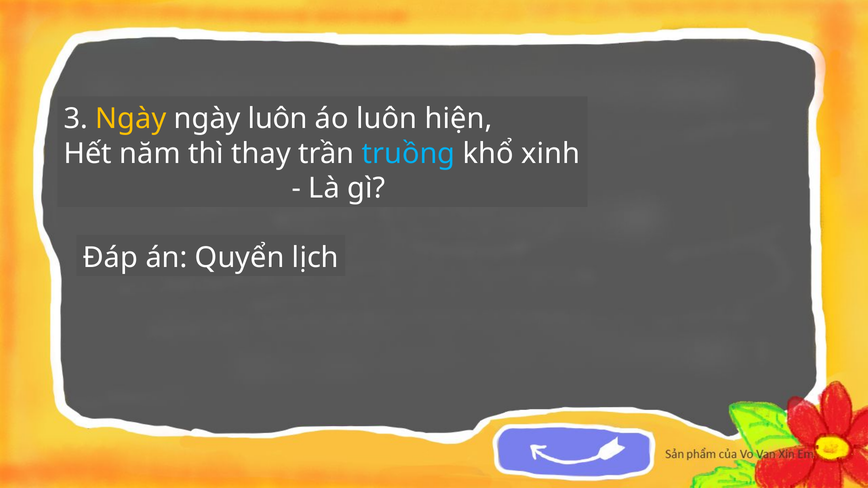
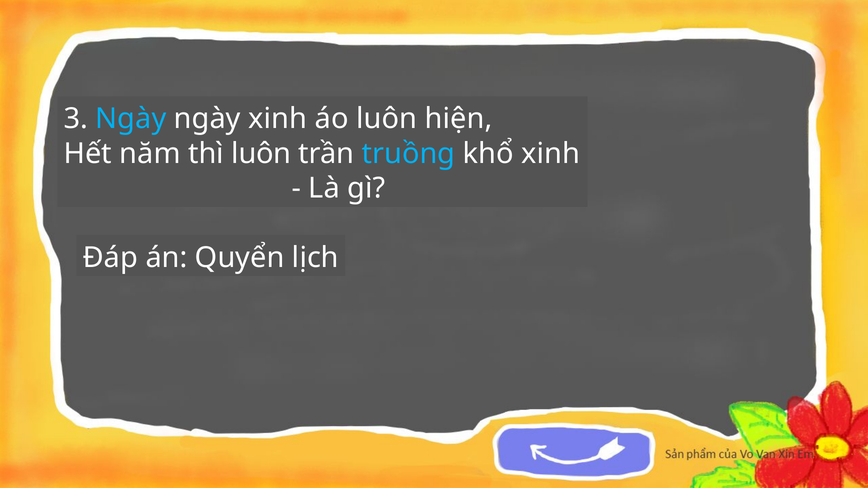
Ngày at (131, 119) colour: yellow -> light blue
ngày luôn: luôn -> xinh
thì thay: thay -> luôn
